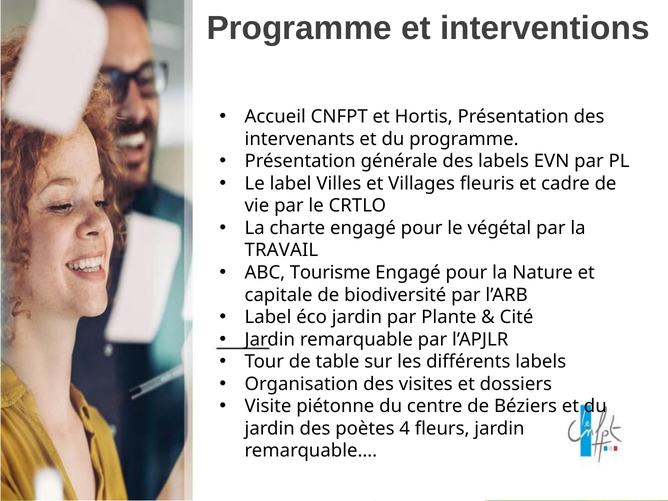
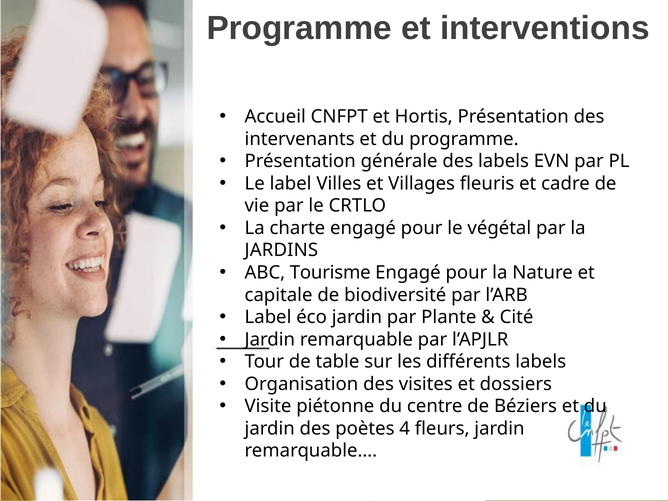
TRAVAIL: TRAVAIL -> JARDINS
